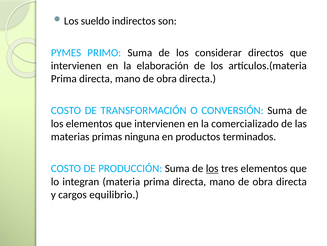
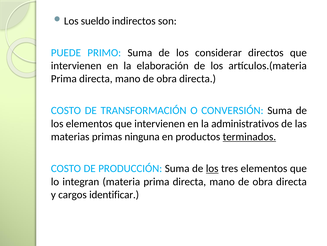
PYMES: PYMES -> PUEDE
comercializado: comercializado -> administrativos
terminados underline: none -> present
equilibrio: equilibrio -> identificar
